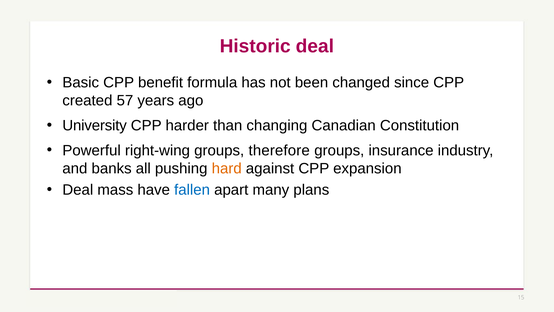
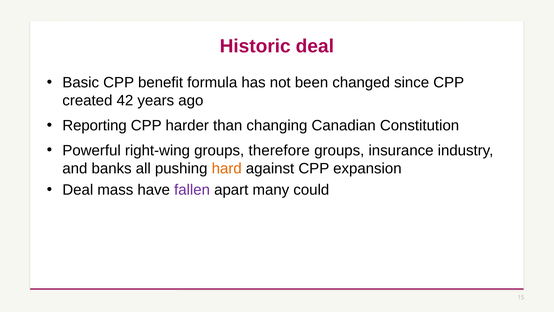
57: 57 -> 42
University: University -> Reporting
fallen colour: blue -> purple
plans: plans -> could
